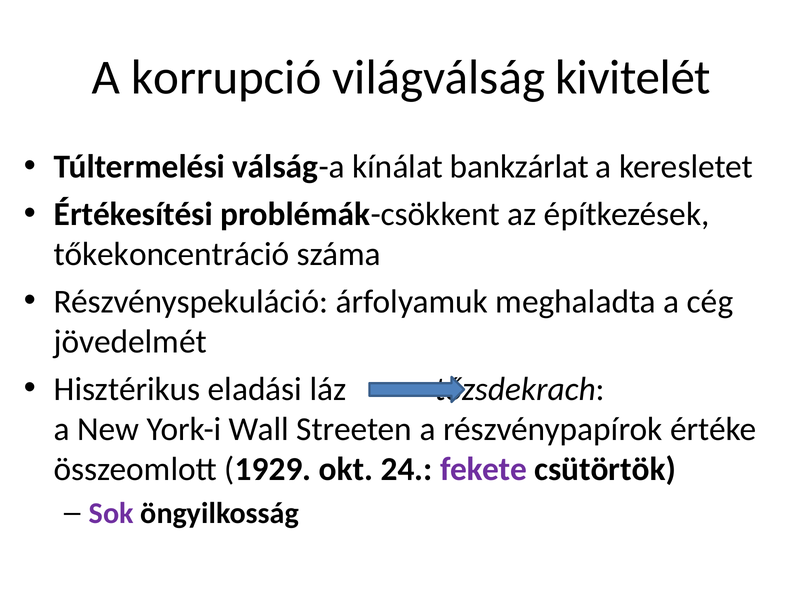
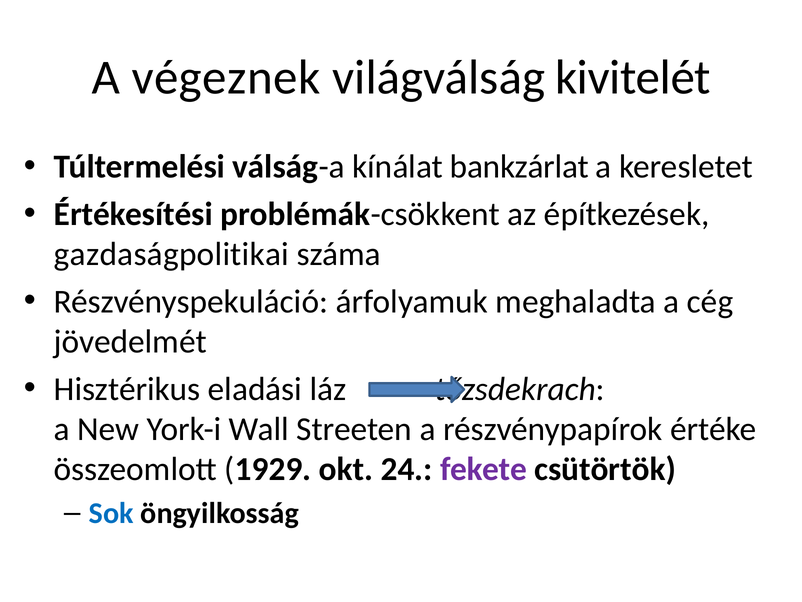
korrupció: korrupció -> végeznek
tőkekoncentráció: tőkekoncentráció -> gazdaságpolitikai
Sok colour: purple -> blue
